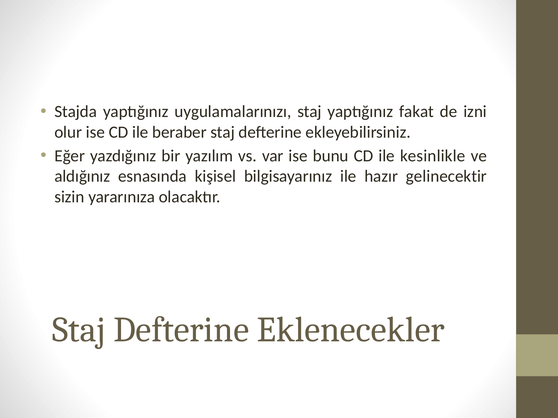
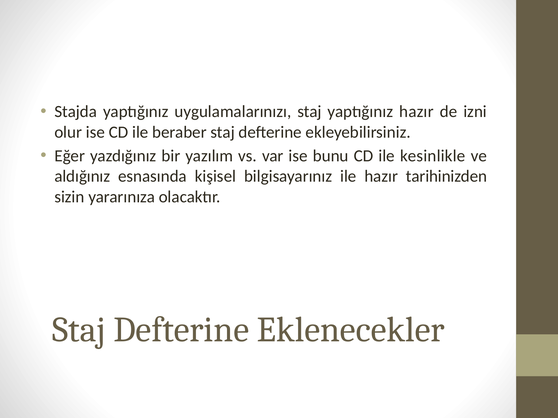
yaptığınız fakat: fakat -> hazır
gelinecektir: gelinecektir -> tarihinizden
